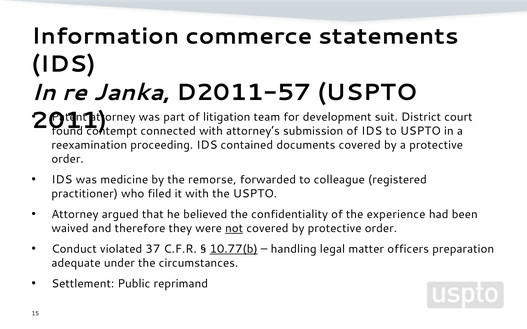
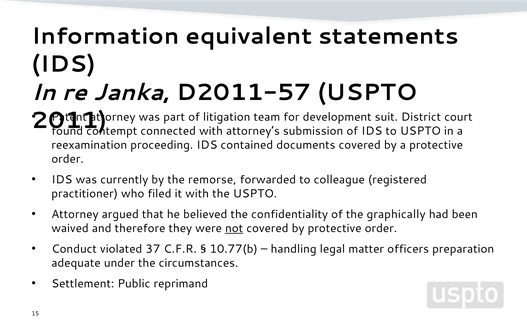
commerce: commerce -> equivalent
medicine: medicine -> currently
experience: experience -> graphically
10.77(b underline: present -> none
